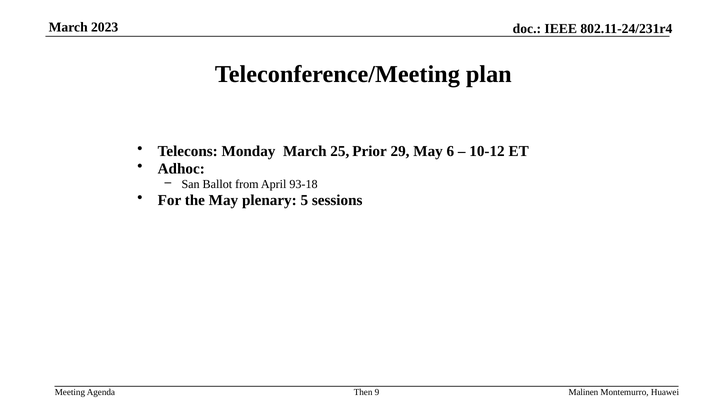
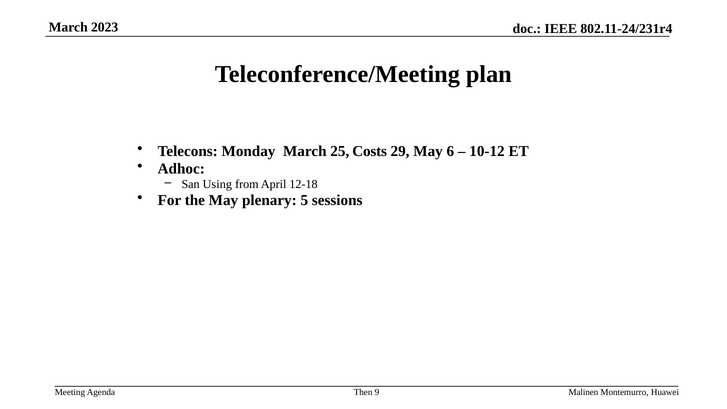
Prior: Prior -> Costs
Ballot: Ballot -> Using
93-18: 93-18 -> 12-18
